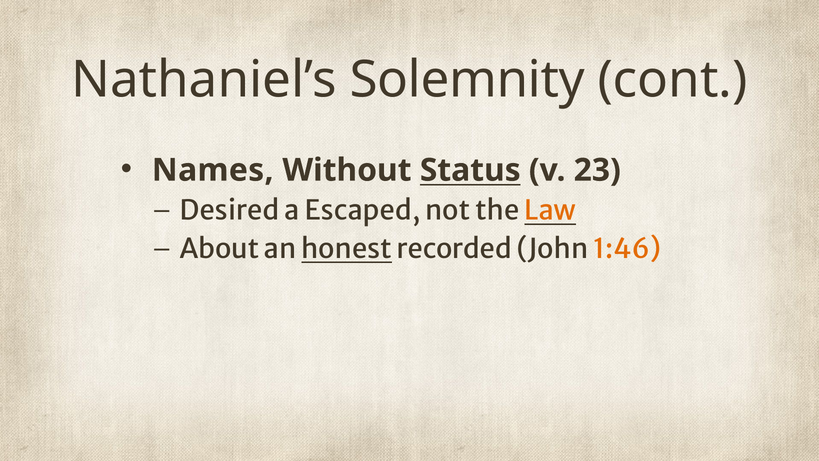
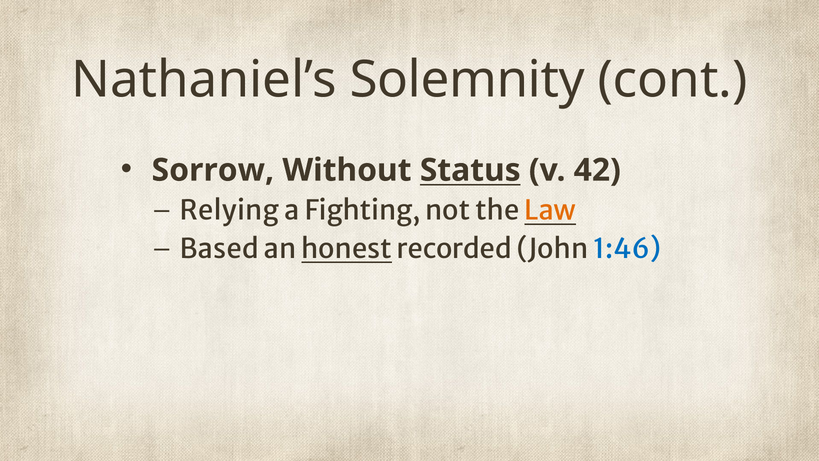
Names: Names -> Sorrow
23: 23 -> 42
Desired: Desired -> Relying
Escaped: Escaped -> Fighting
About: About -> Based
1:46 colour: orange -> blue
